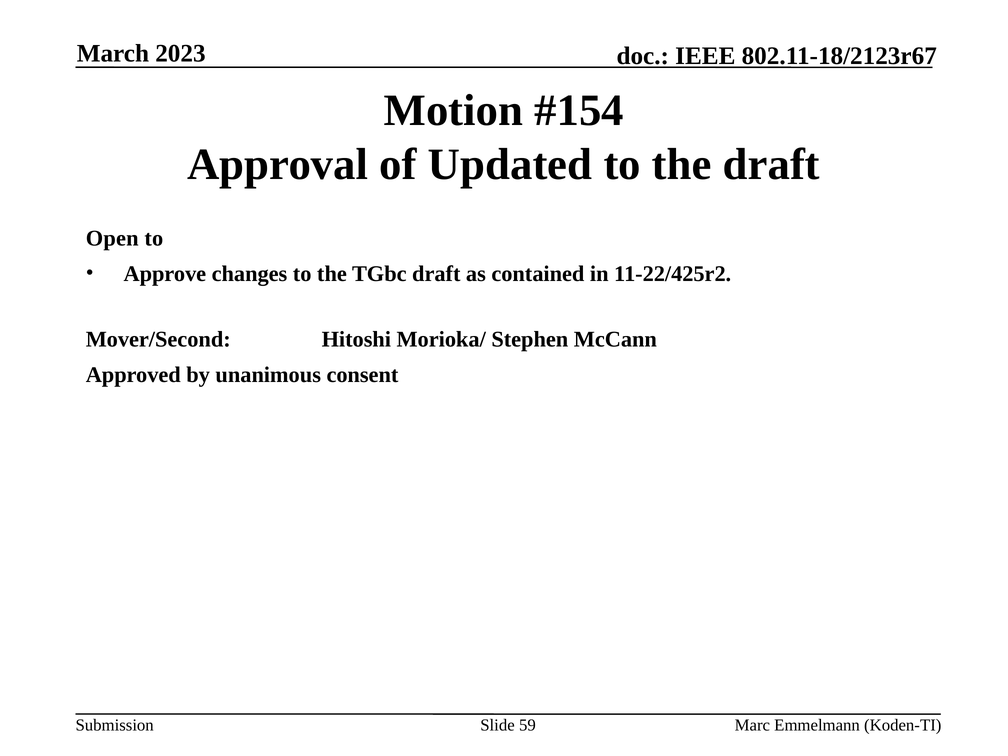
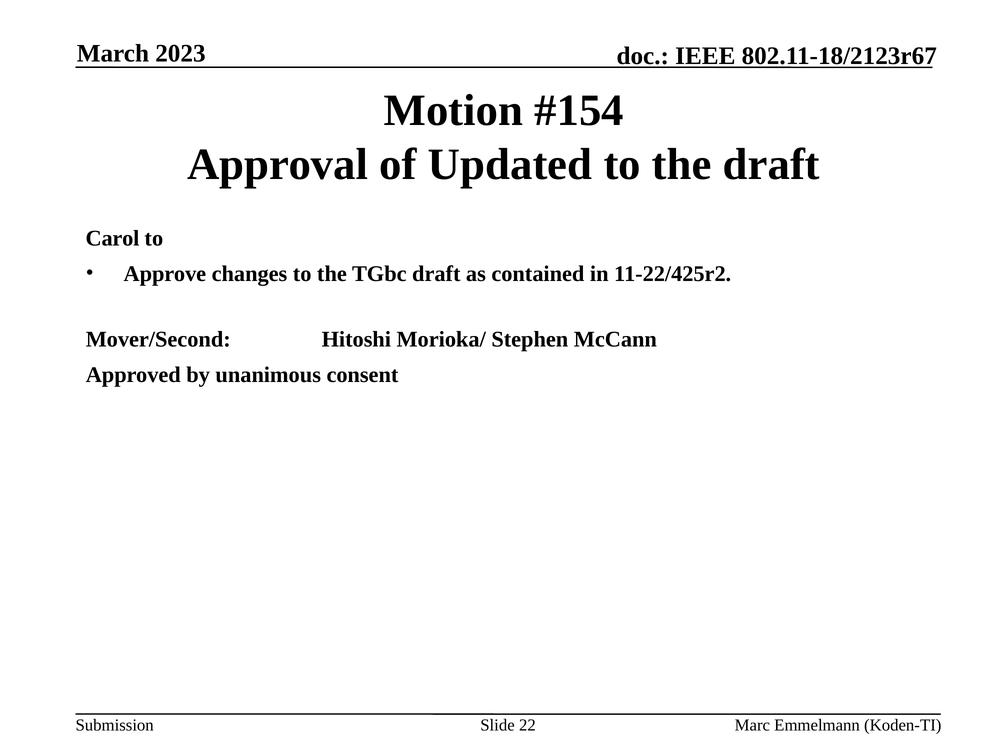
Open: Open -> Carol
59: 59 -> 22
